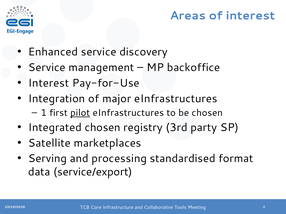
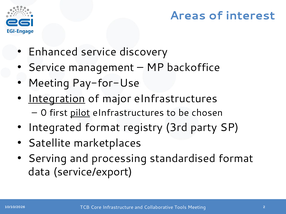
Interest at (49, 83): Interest -> Meeting
Integration underline: none -> present
1: 1 -> 0
Integrated chosen: chosen -> format
